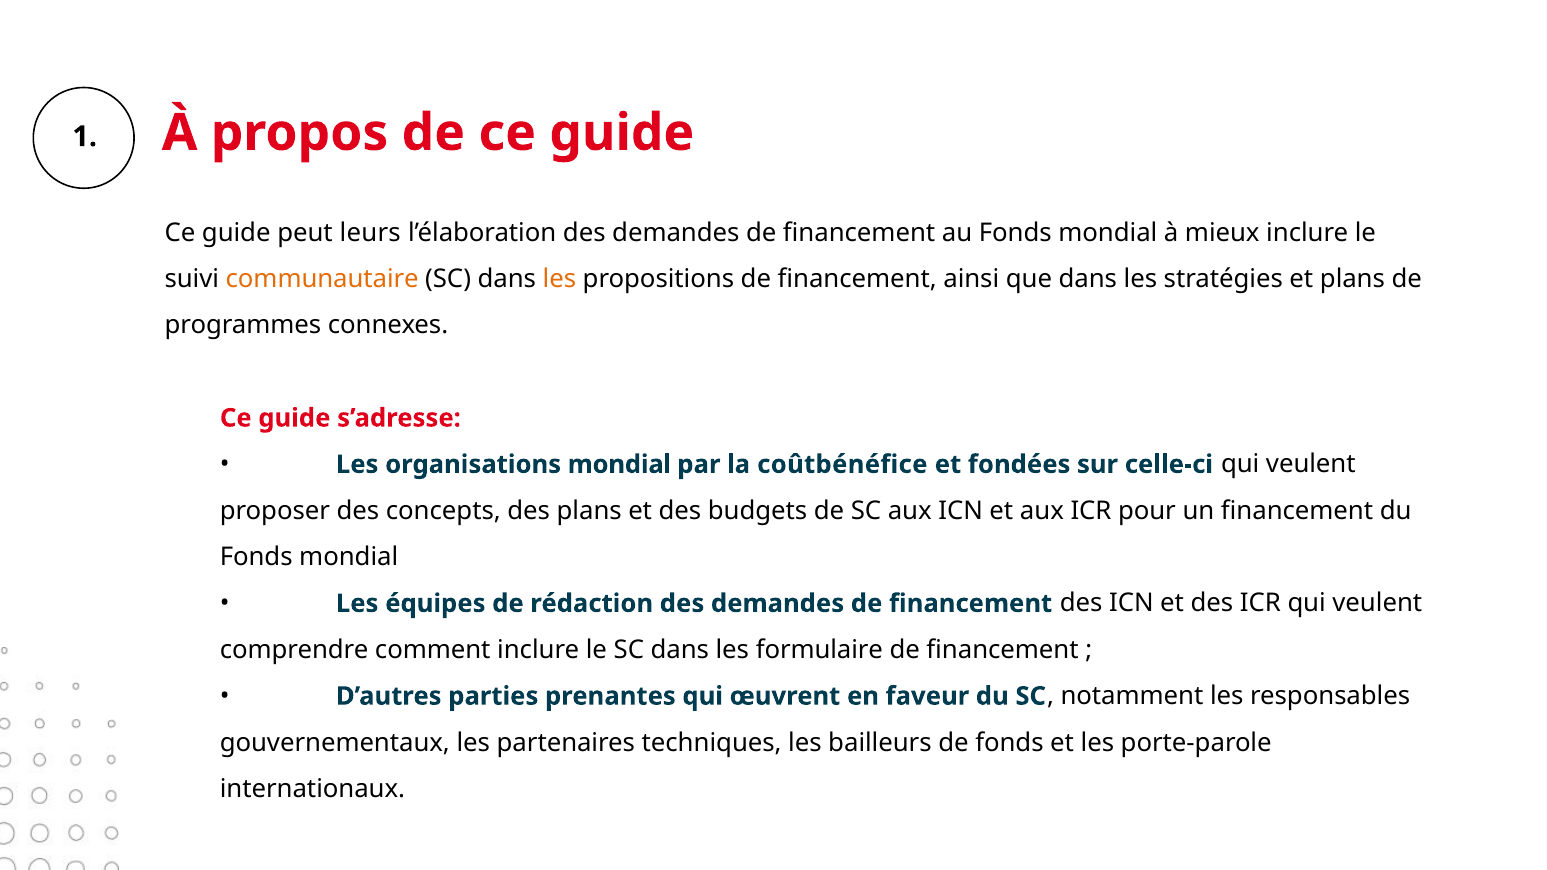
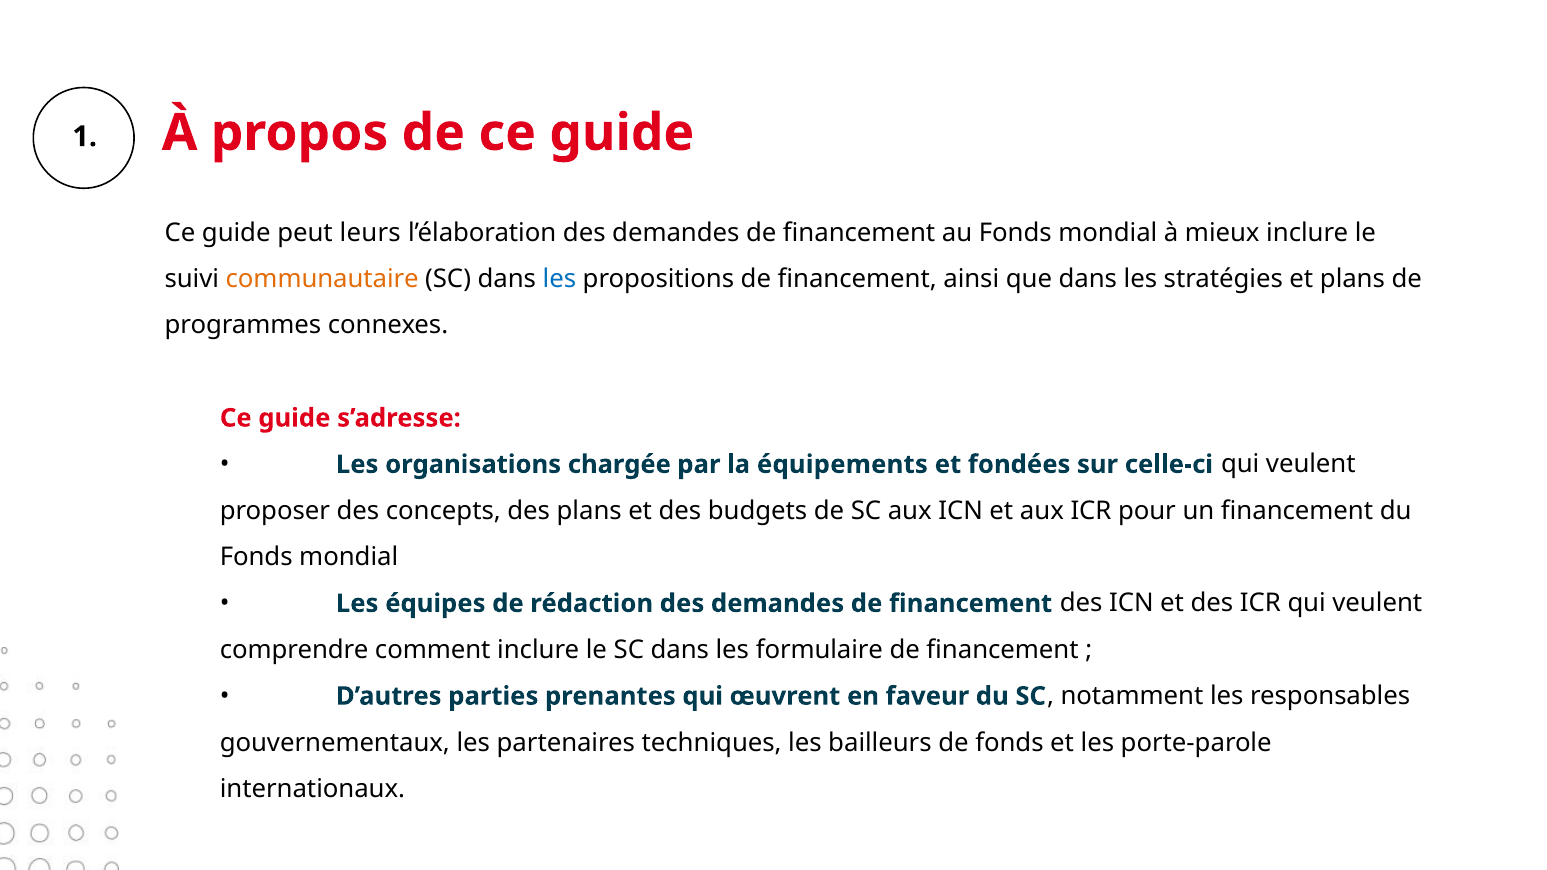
les at (559, 279) colour: orange -> blue
organisations mondial: mondial -> chargée
coûtbénéfice: coûtbénéfice -> équipements
